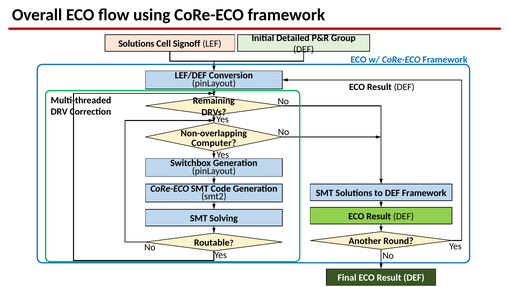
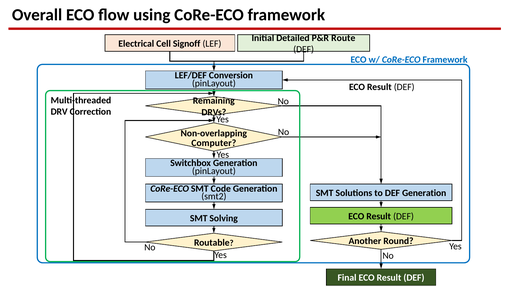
Group: Group -> Route
Solutions at (136, 44): Solutions -> Electrical
DEF Framework: Framework -> Generation
